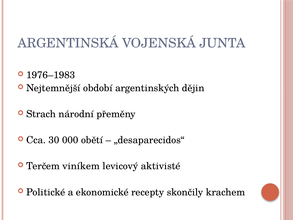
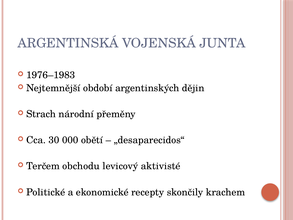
viníkem: viníkem -> obchodu
